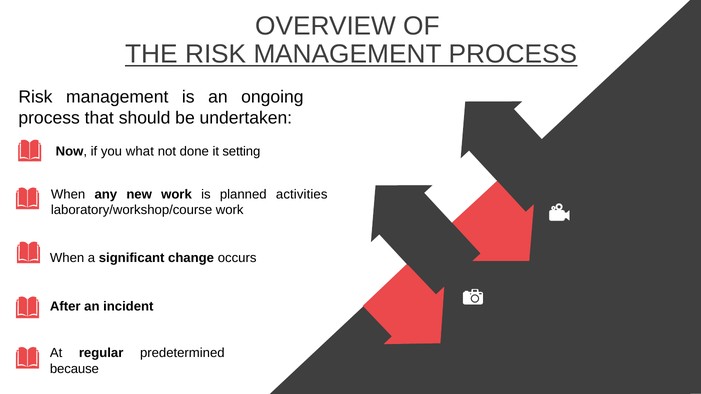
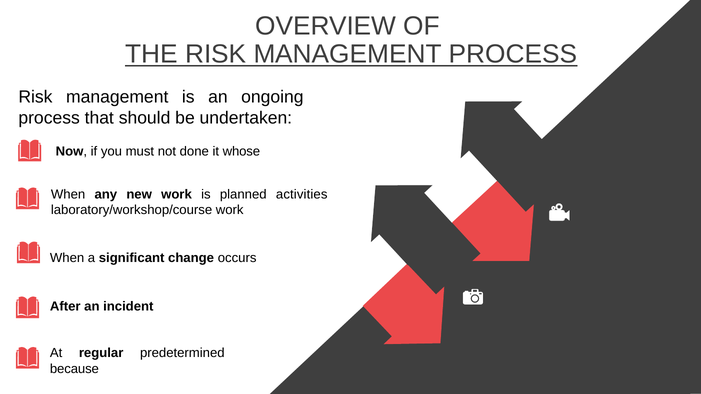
what: what -> must
setting: setting -> whose
